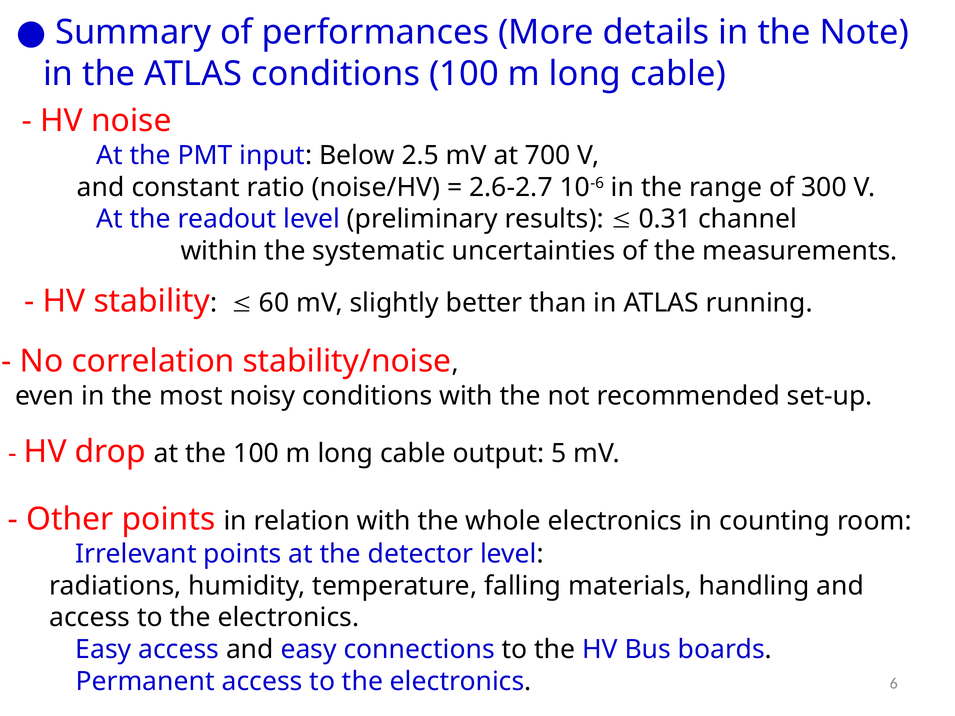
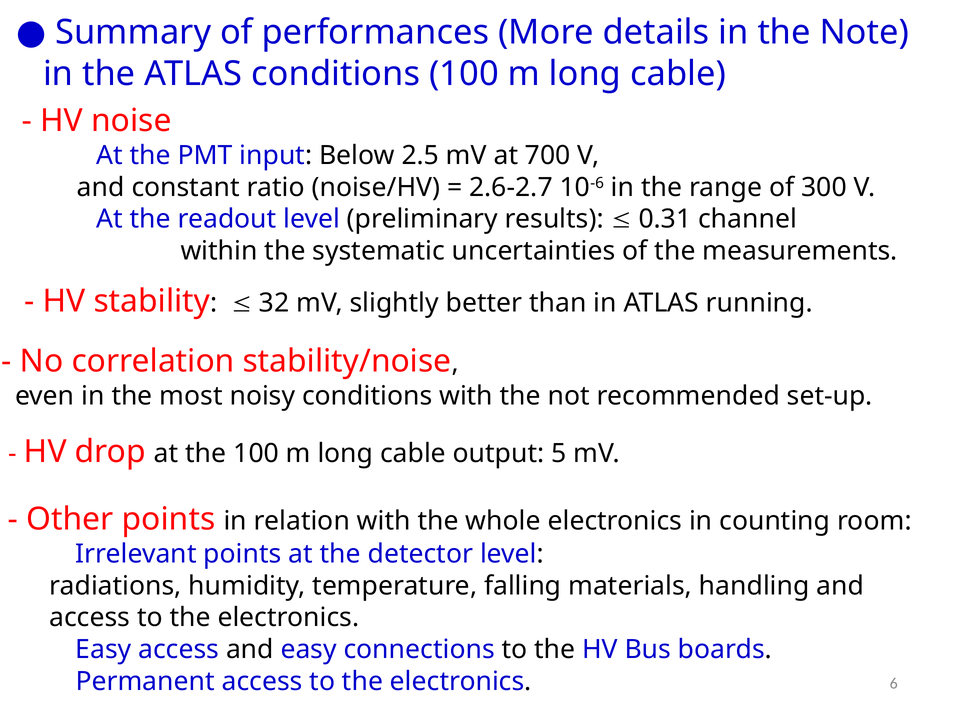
60: 60 -> 32
